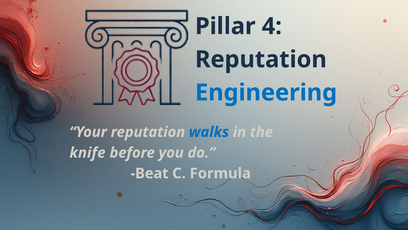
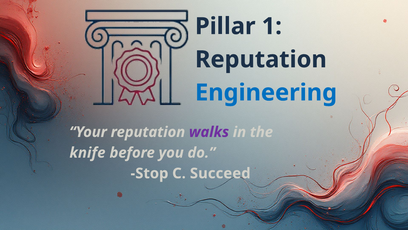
4: 4 -> 1
walks colour: blue -> purple
Beat: Beat -> Stop
Formula: Formula -> Succeed
